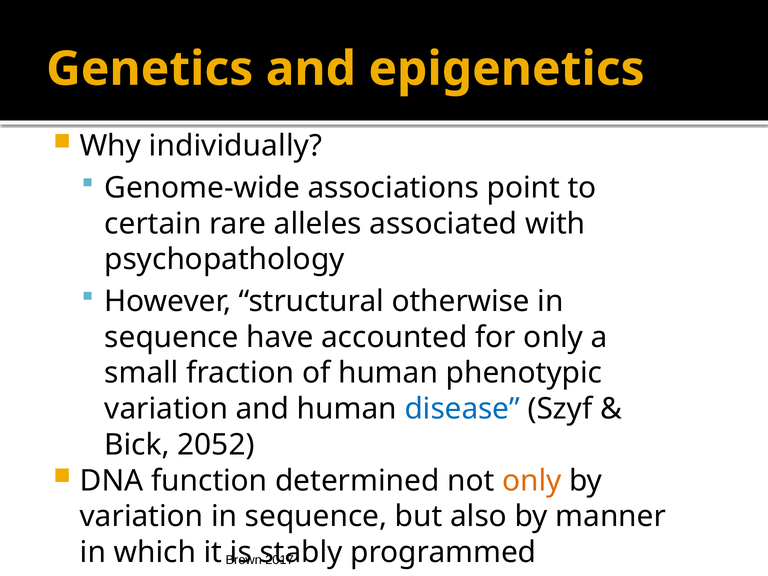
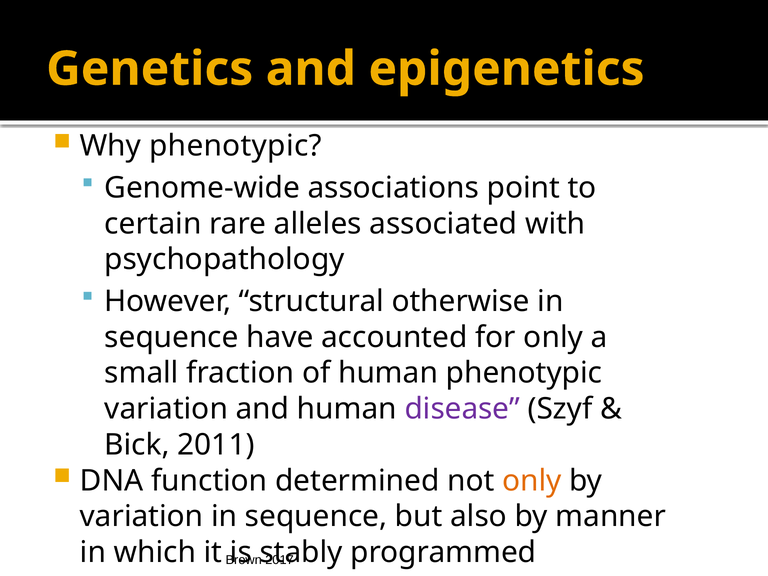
Why individually: individually -> phenotypic
disease colour: blue -> purple
2052: 2052 -> 2011
